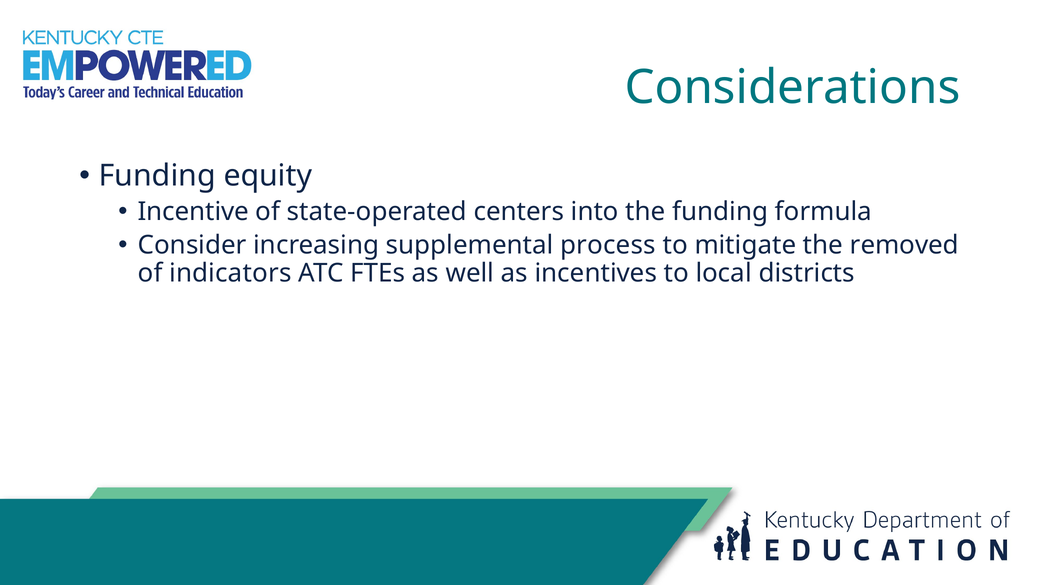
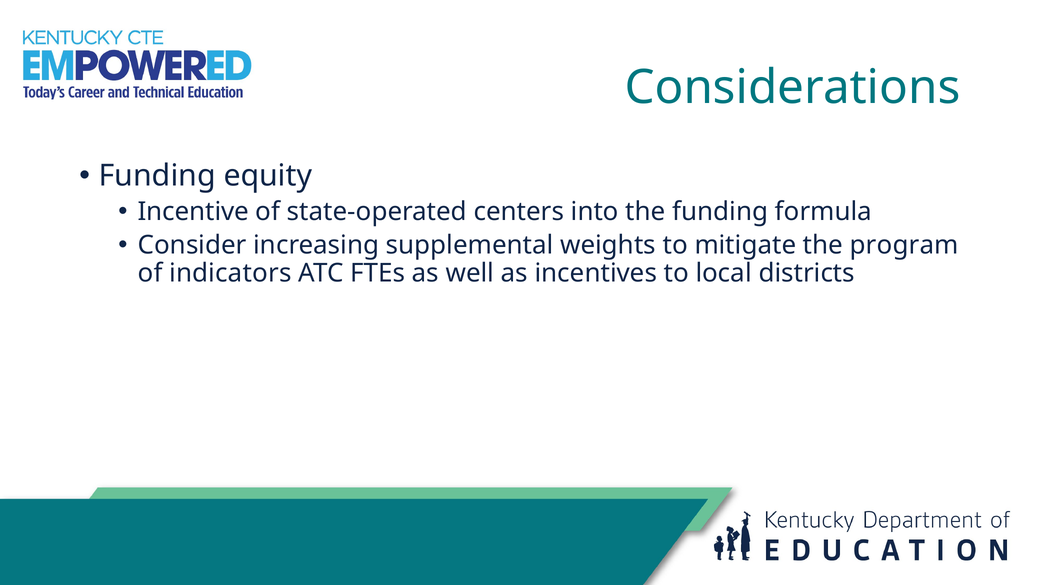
process: process -> weights
removed: removed -> program
